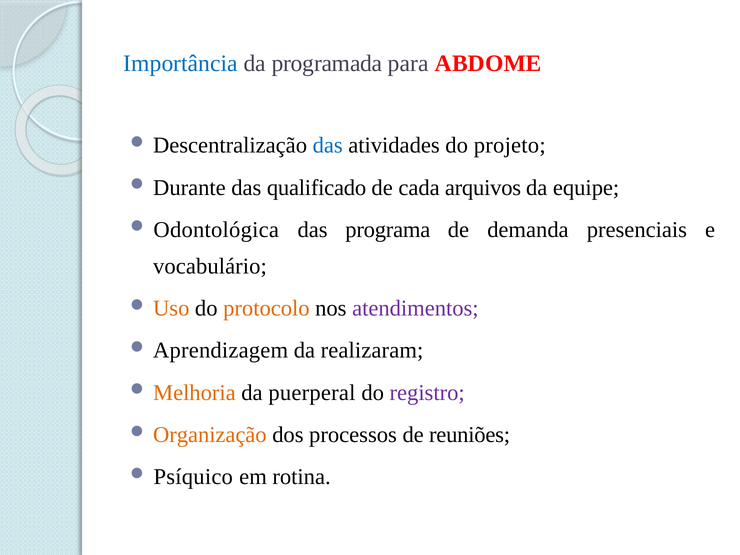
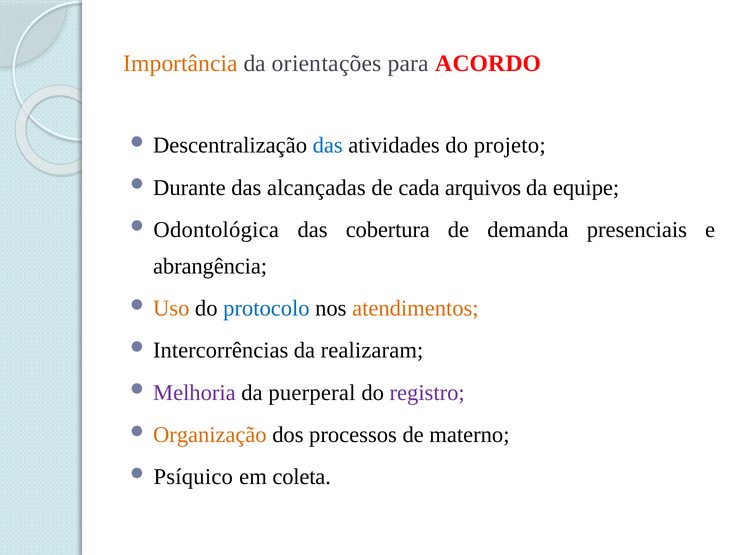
Importância colour: blue -> orange
programada: programada -> orientações
ABDOME: ABDOME -> ACORDO
qualificado: qualificado -> alcançadas
programa: programa -> cobertura
vocabulário: vocabulário -> abrangência
protocolo colour: orange -> blue
atendimentos colour: purple -> orange
Aprendizagem: Aprendizagem -> Intercorrências
Melhoria colour: orange -> purple
reuniões: reuniões -> materno
rotina: rotina -> coleta
